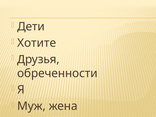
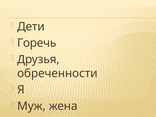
Хотите: Хотите -> Горечь
